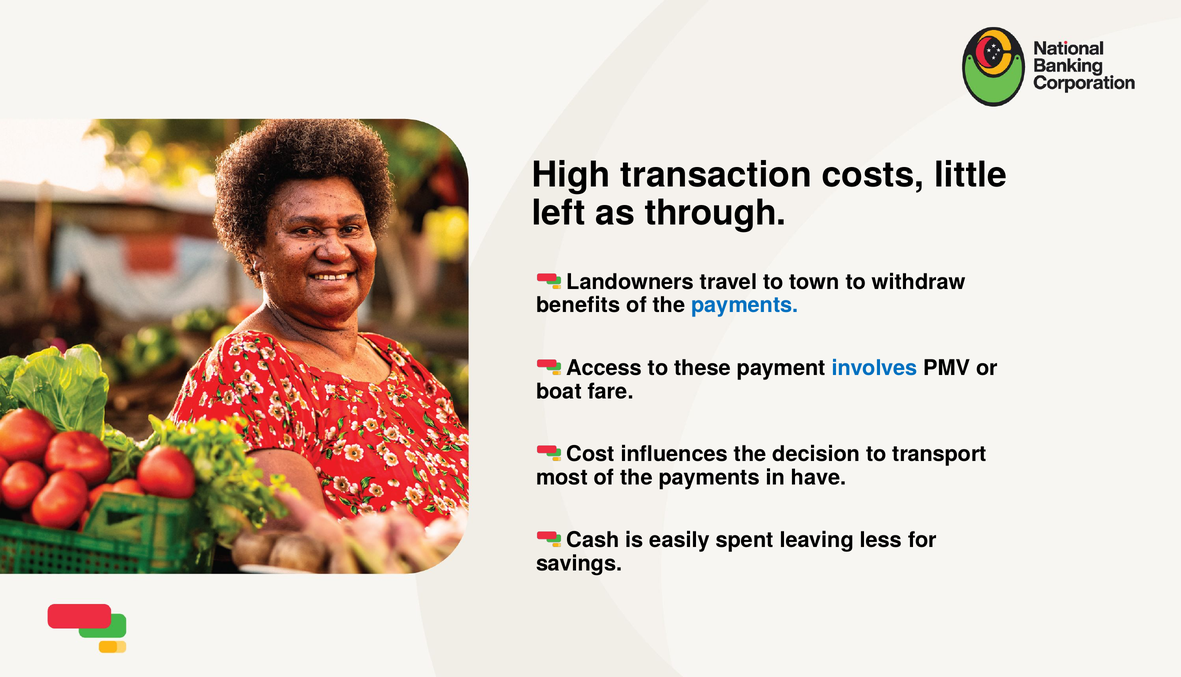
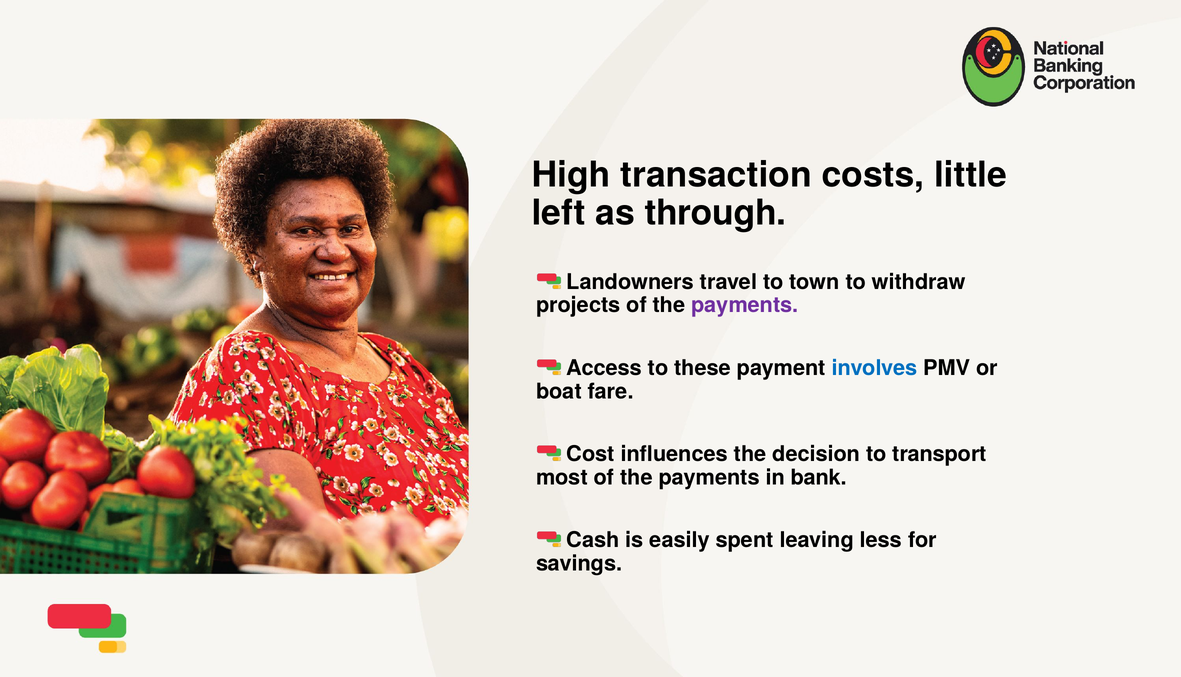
benefits: benefits -> projects
payments at (745, 305) colour: blue -> purple
have: have -> bank
